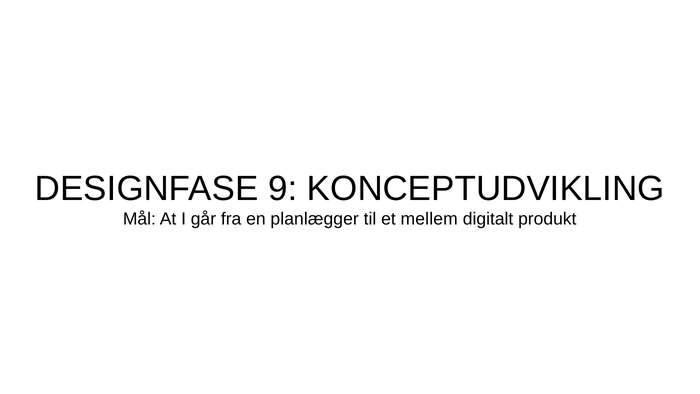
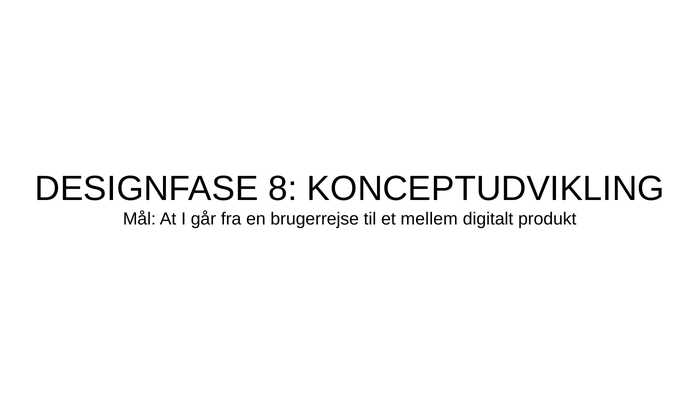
9: 9 -> 8
planlægger: planlægger -> brugerrejse
